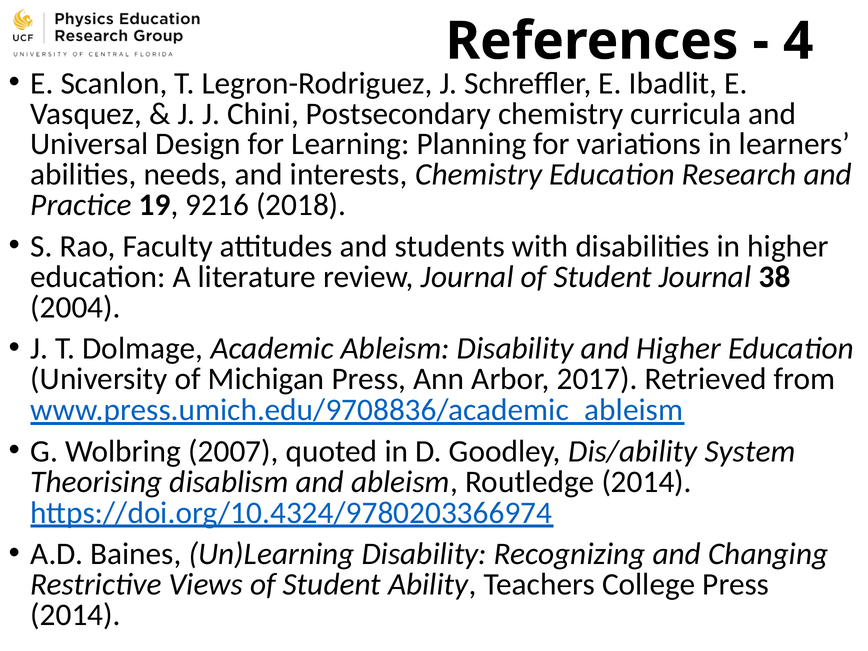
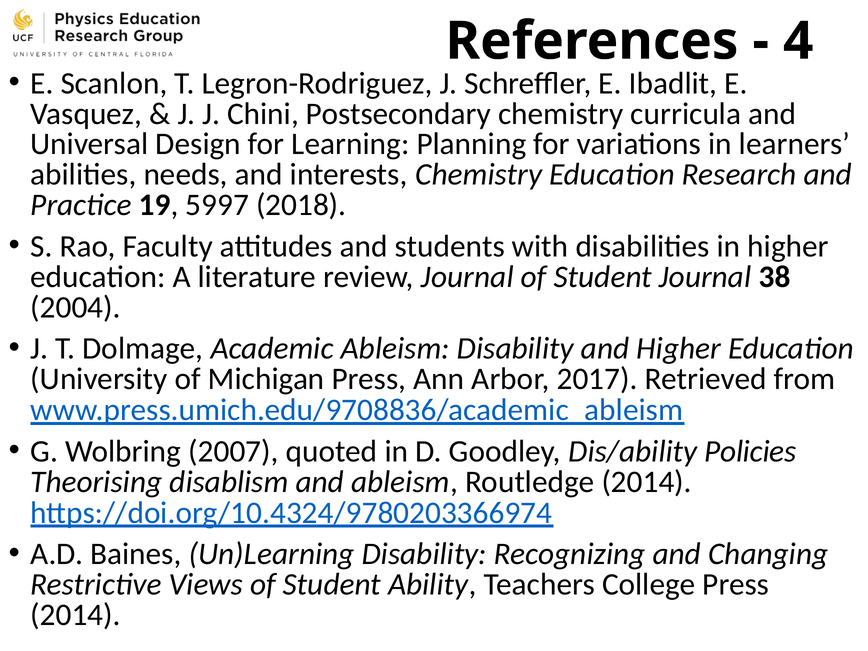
9216: 9216 -> 5997
System: System -> Policies
